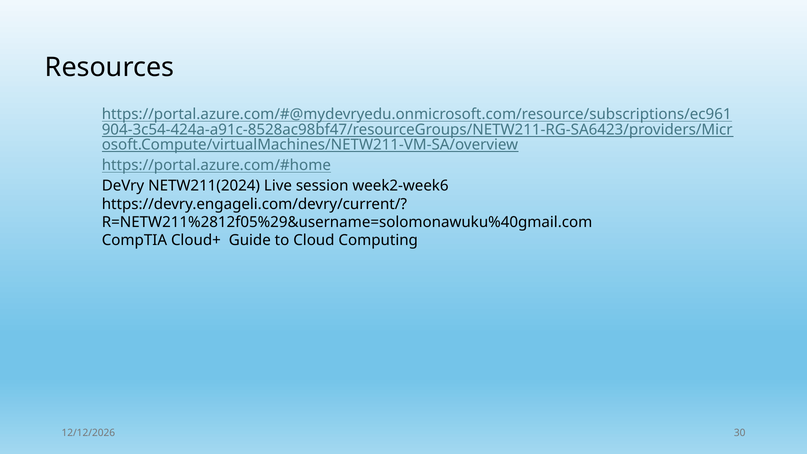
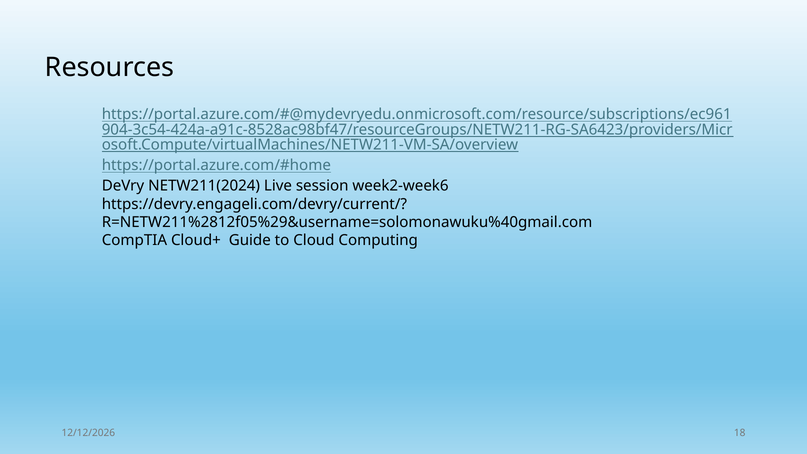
30: 30 -> 18
